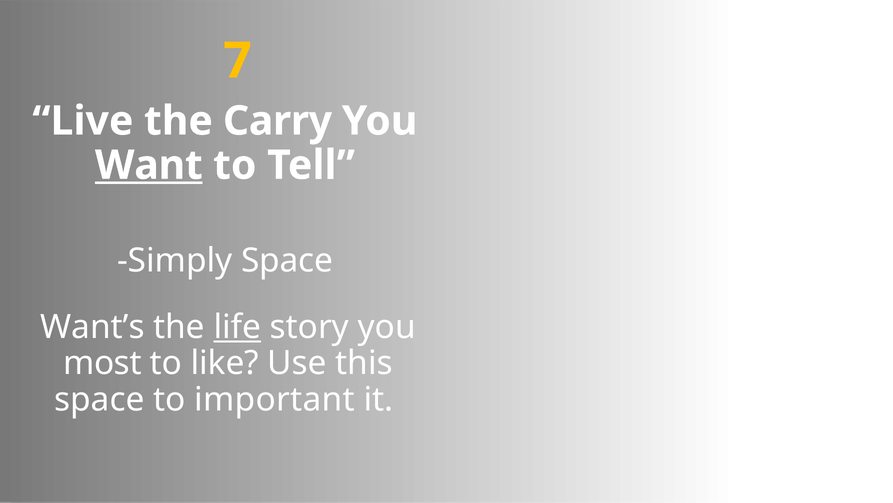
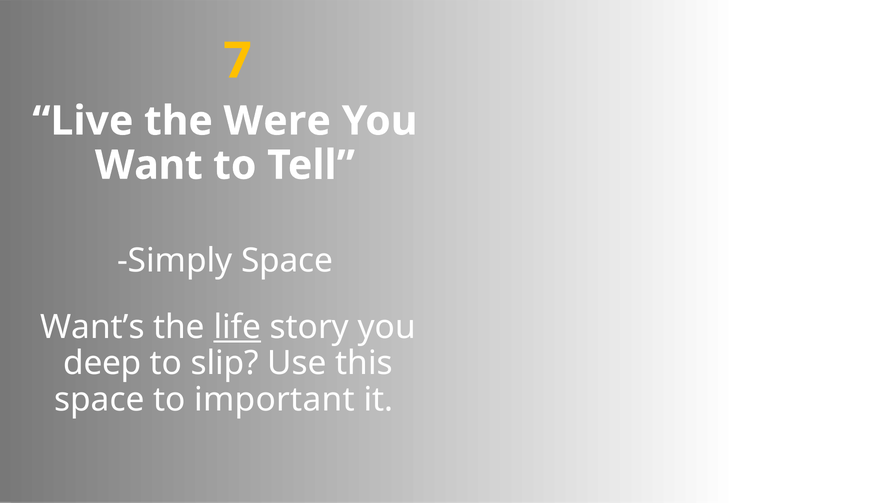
Carry: Carry -> Were
Want underline: present -> none
most: most -> deep
like: like -> slip
